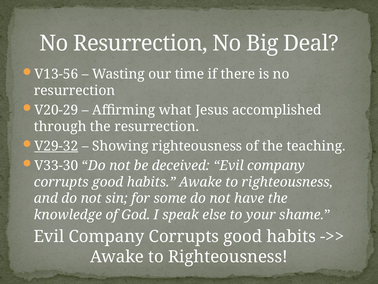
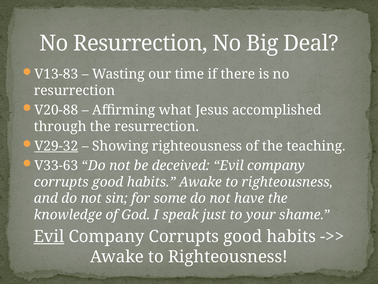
V13-56: V13-56 -> V13-83
V20-29: V20-29 -> V20-88
V33-30: V33-30 -> V33-63
else: else -> just
Evil at (49, 236) underline: none -> present
